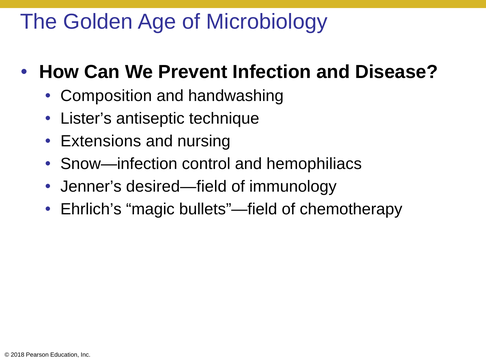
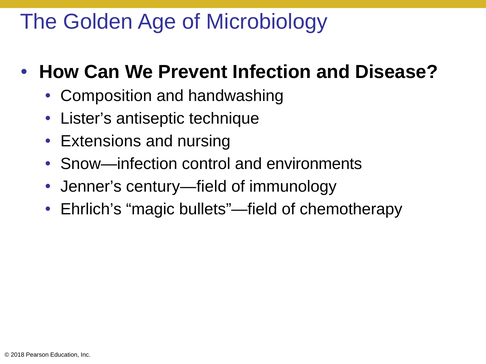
hemophiliacs: hemophiliacs -> environments
desired—field: desired—field -> century—field
